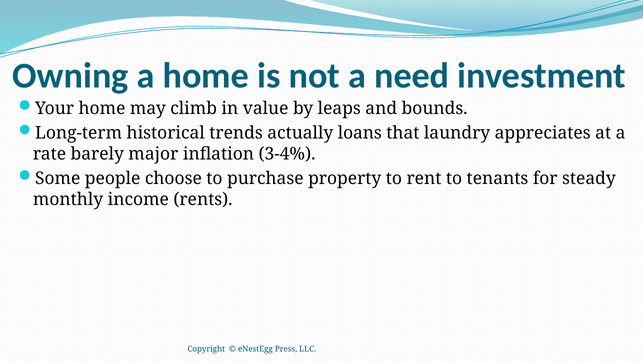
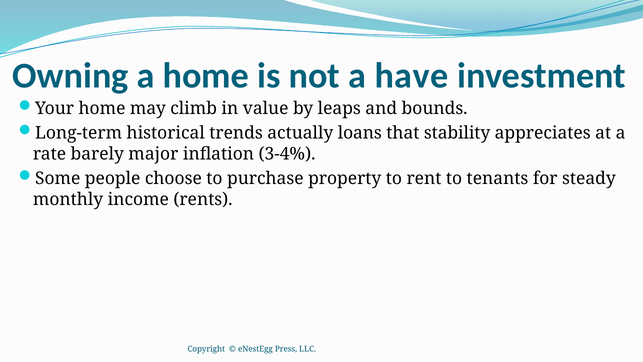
need: need -> have
laundry: laundry -> stability
